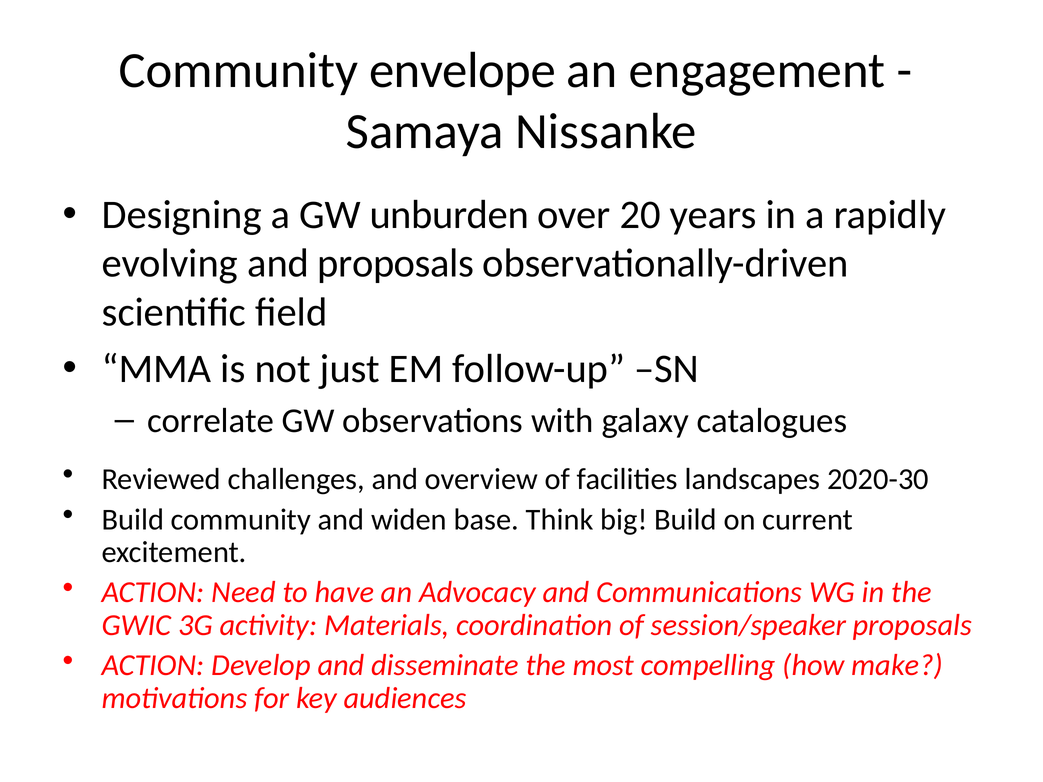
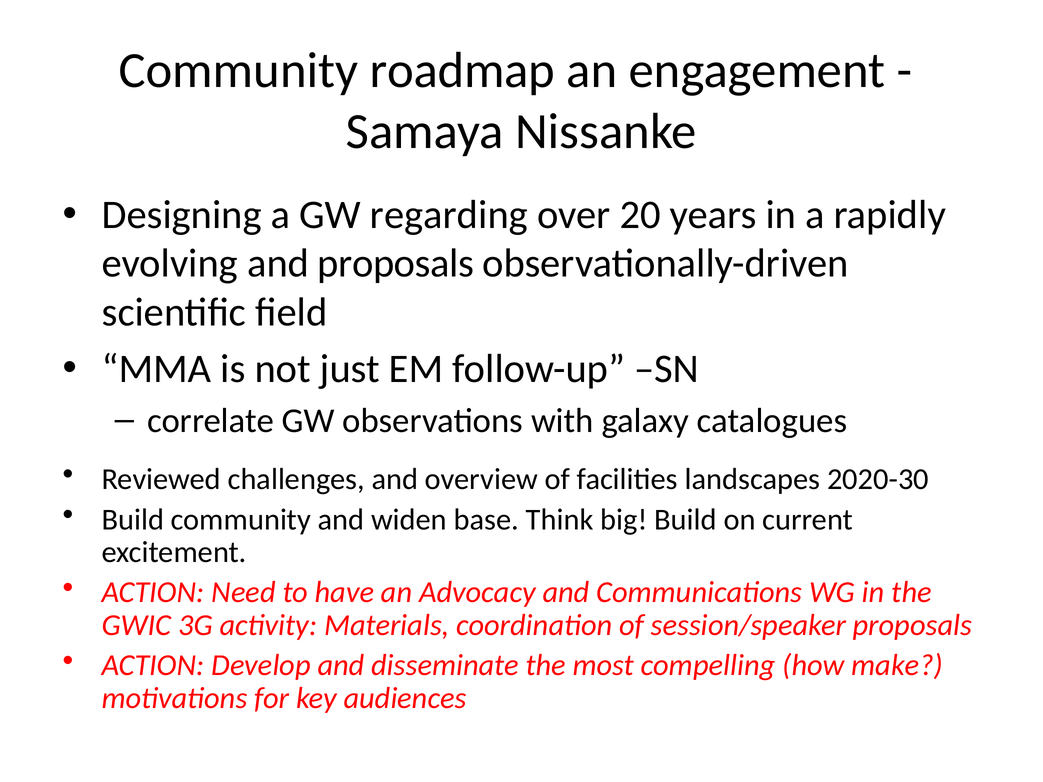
envelope: envelope -> roadmap
unburden: unburden -> regarding
